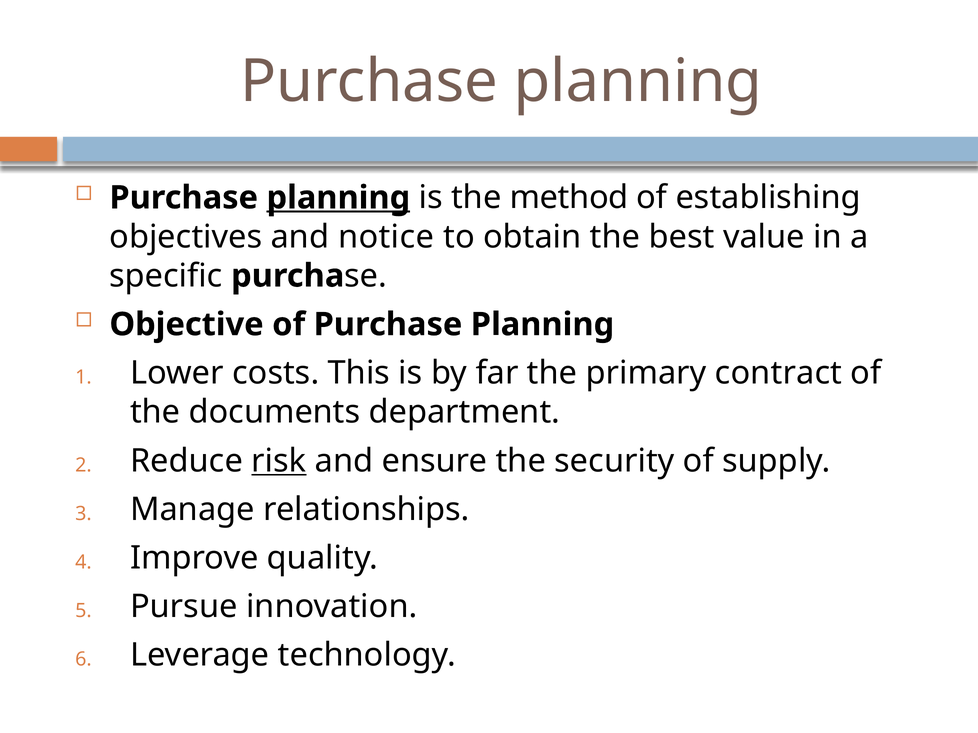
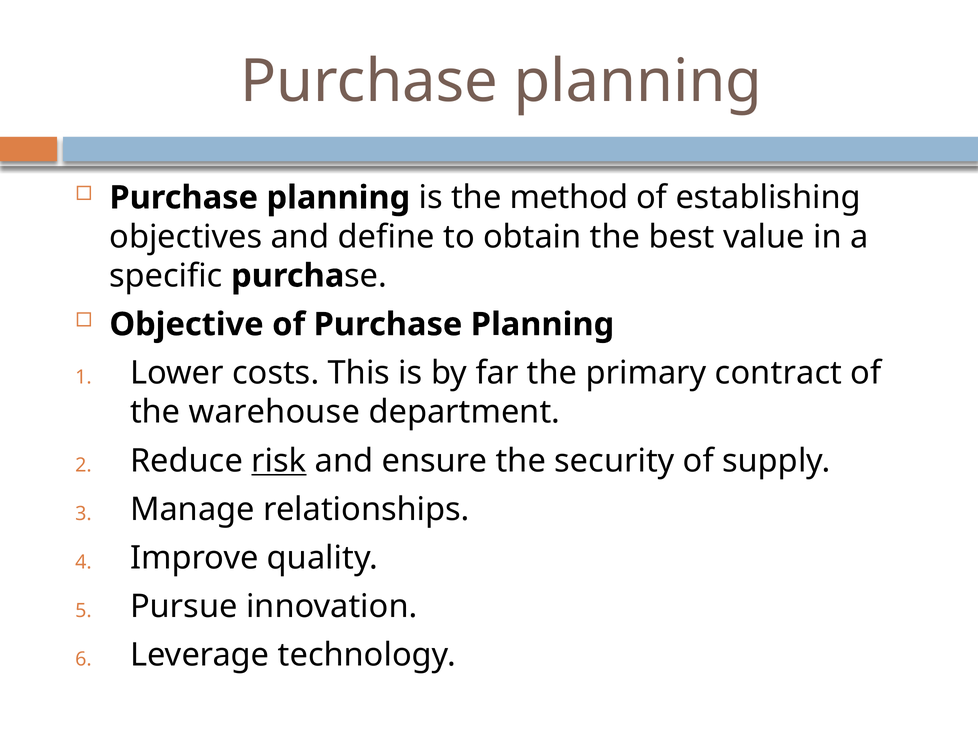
planning at (338, 198) underline: present -> none
notice: notice -> define
documents: documents -> warehouse
